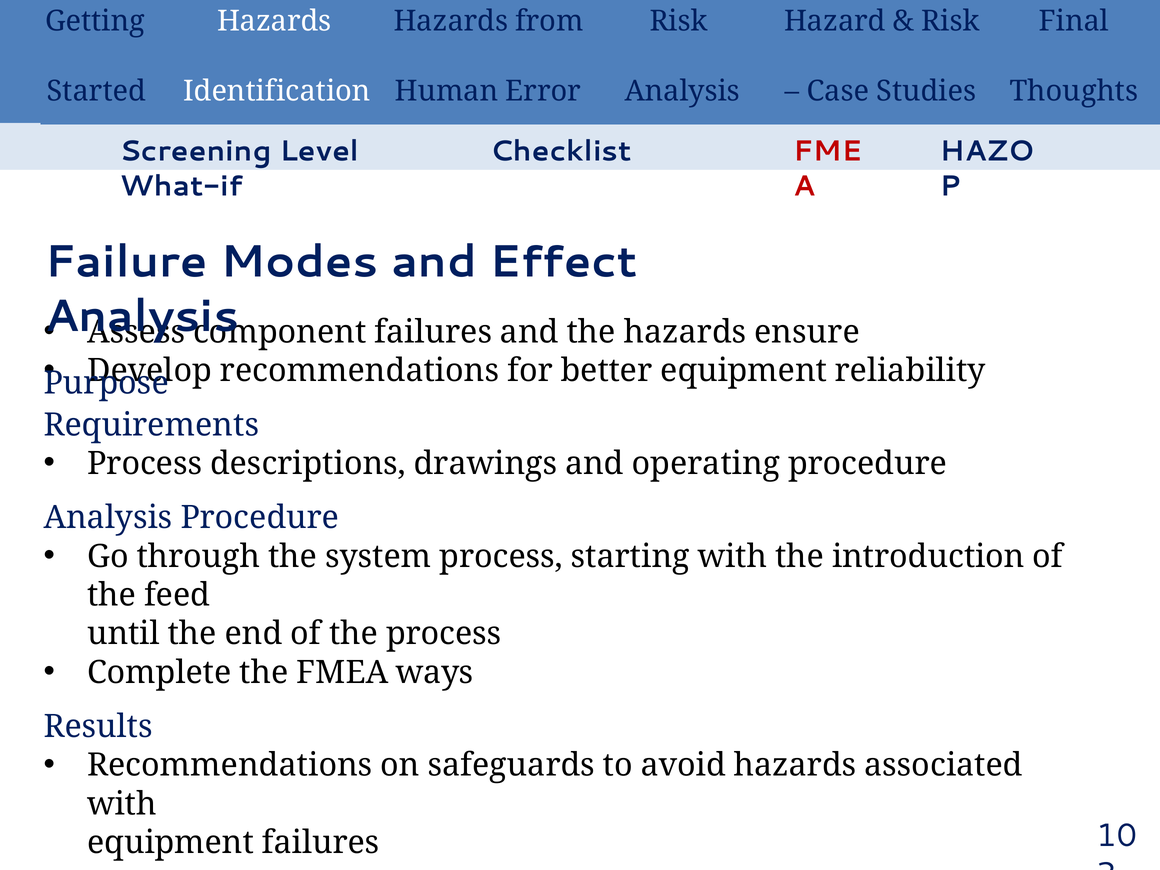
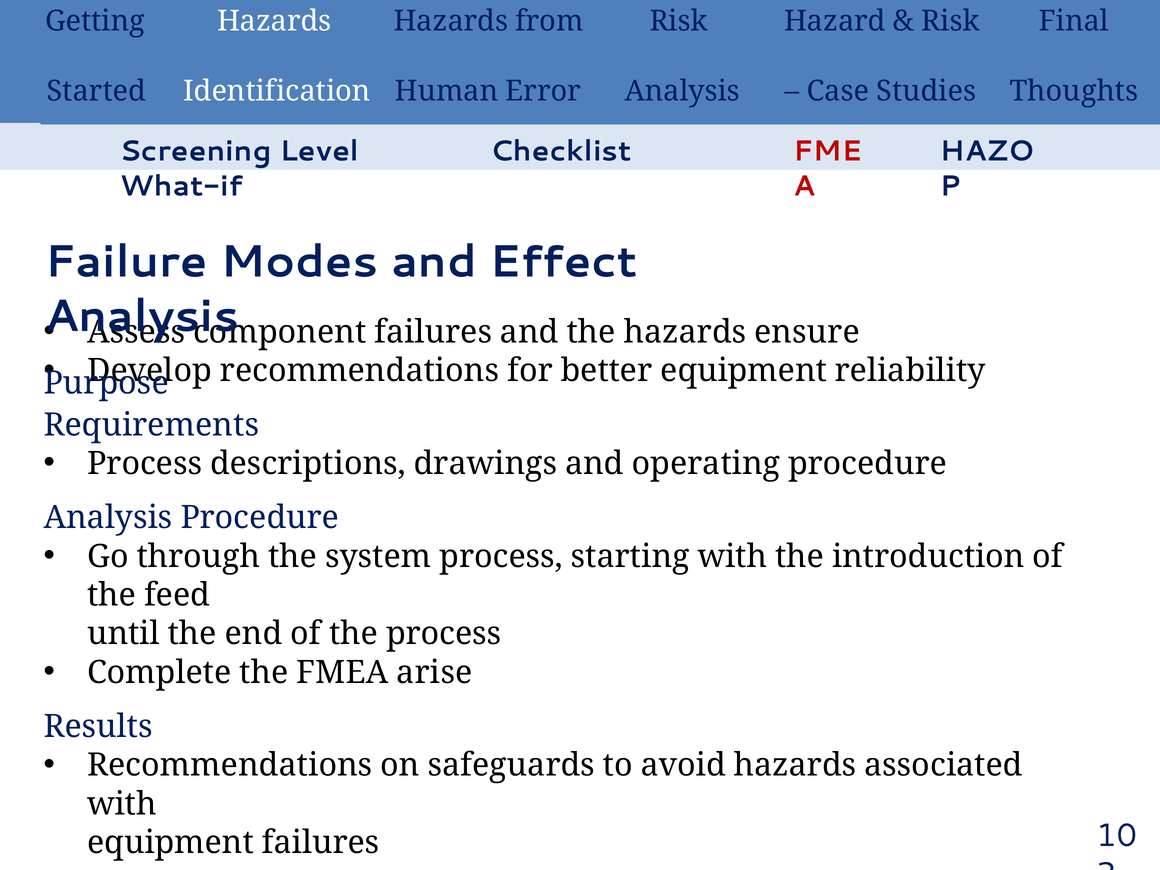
ways: ways -> arise
